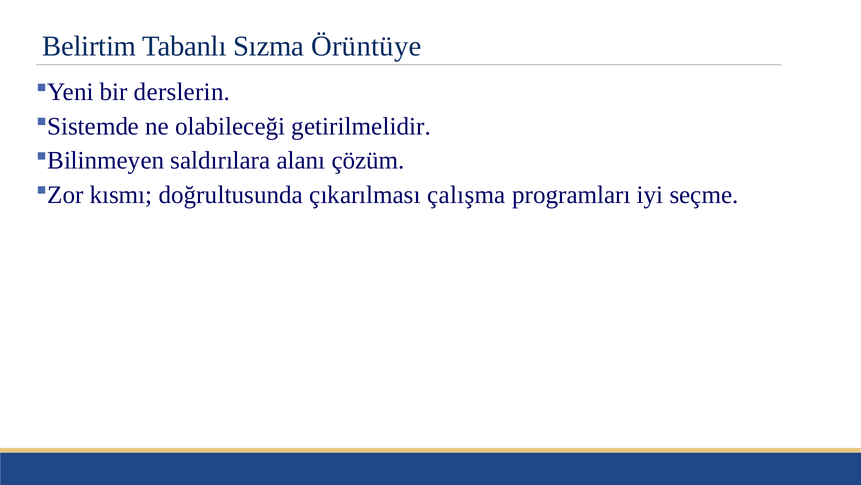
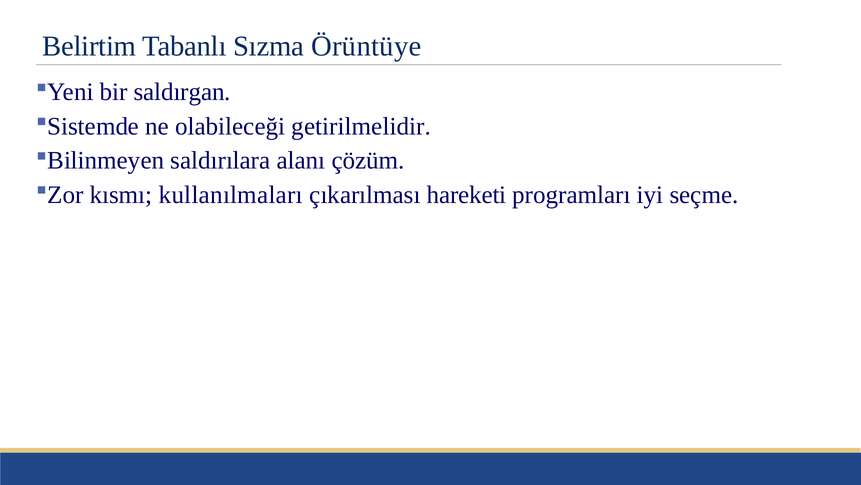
derslerin: derslerin -> saldırgan
doğrultusunda: doğrultusunda -> kullanılmaları
çalışma: çalışma -> hareketi
